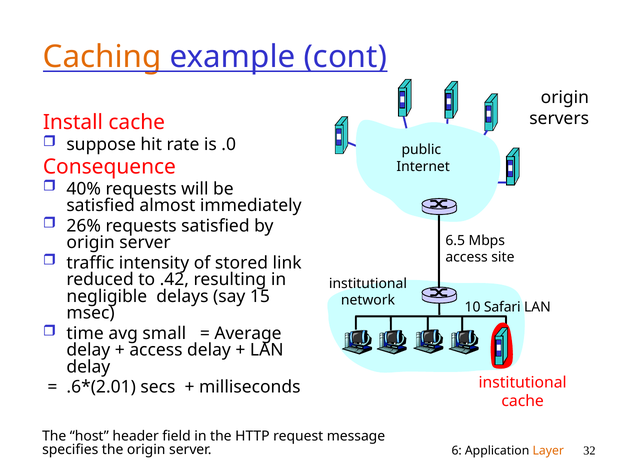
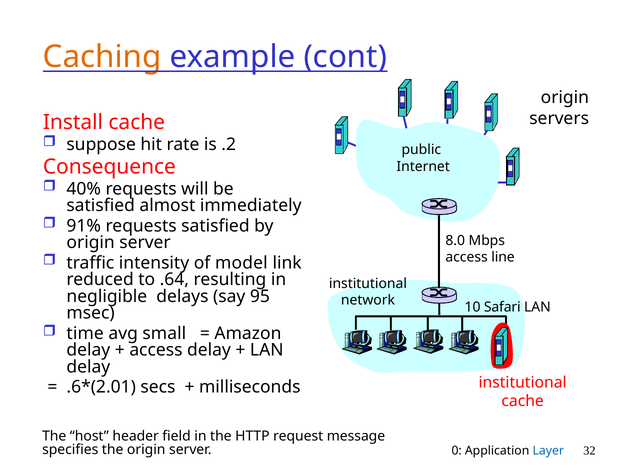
.0: .0 -> .2
26%: 26% -> 91%
6.5: 6.5 -> 8.0
site: site -> line
stored: stored -> model
.42: .42 -> .64
15: 15 -> 95
Average: Average -> Amazon
6: 6 -> 0
Layer colour: orange -> blue
